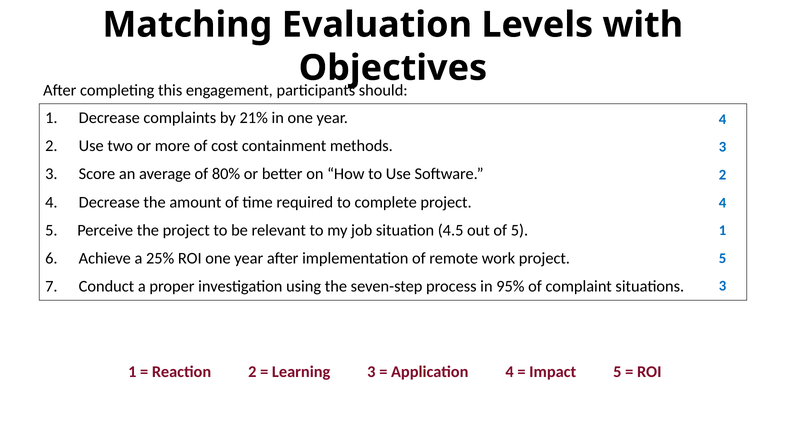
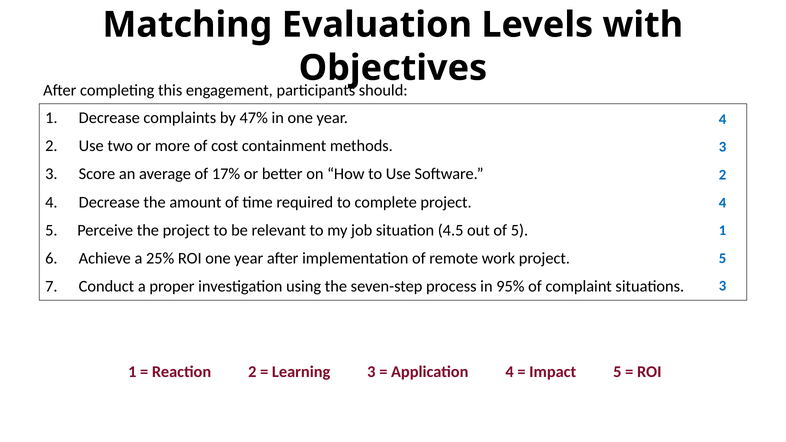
21%: 21% -> 47%
80%: 80% -> 17%
